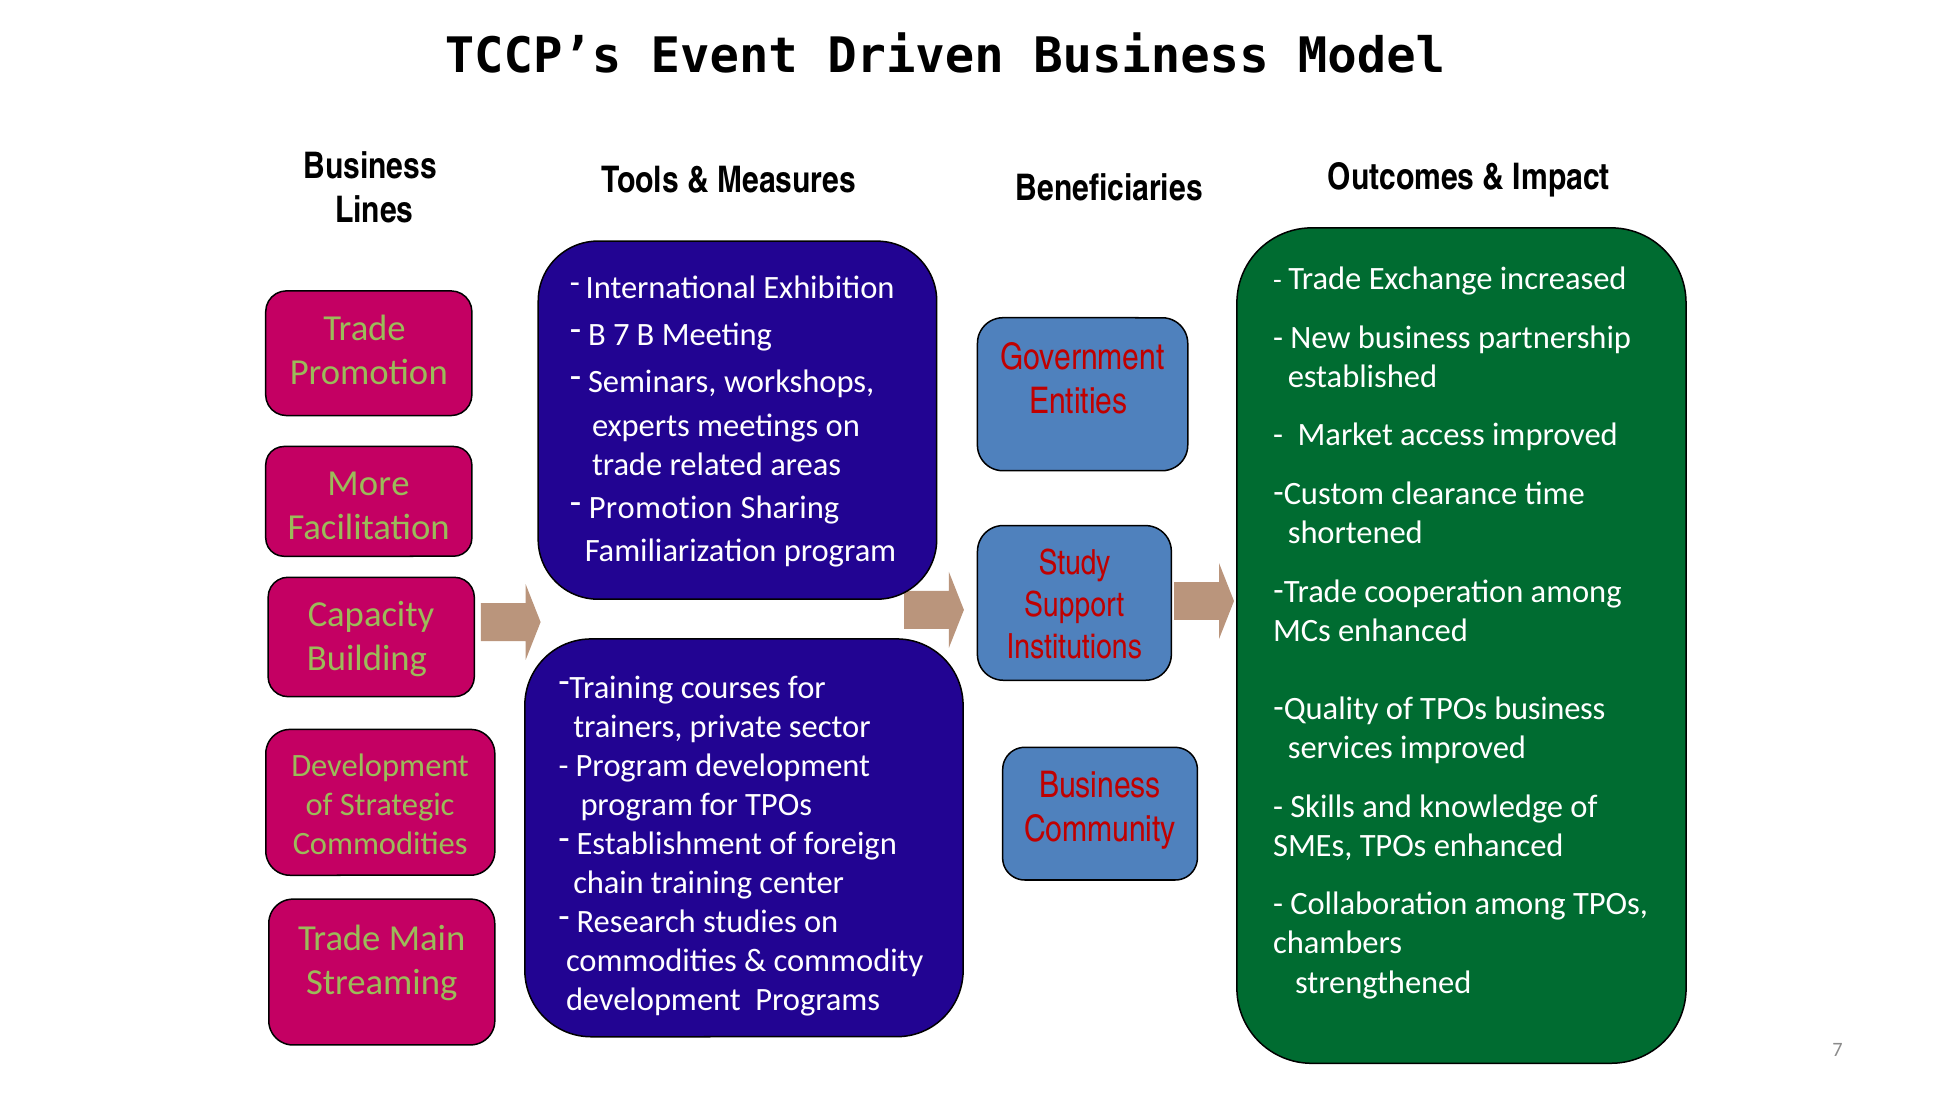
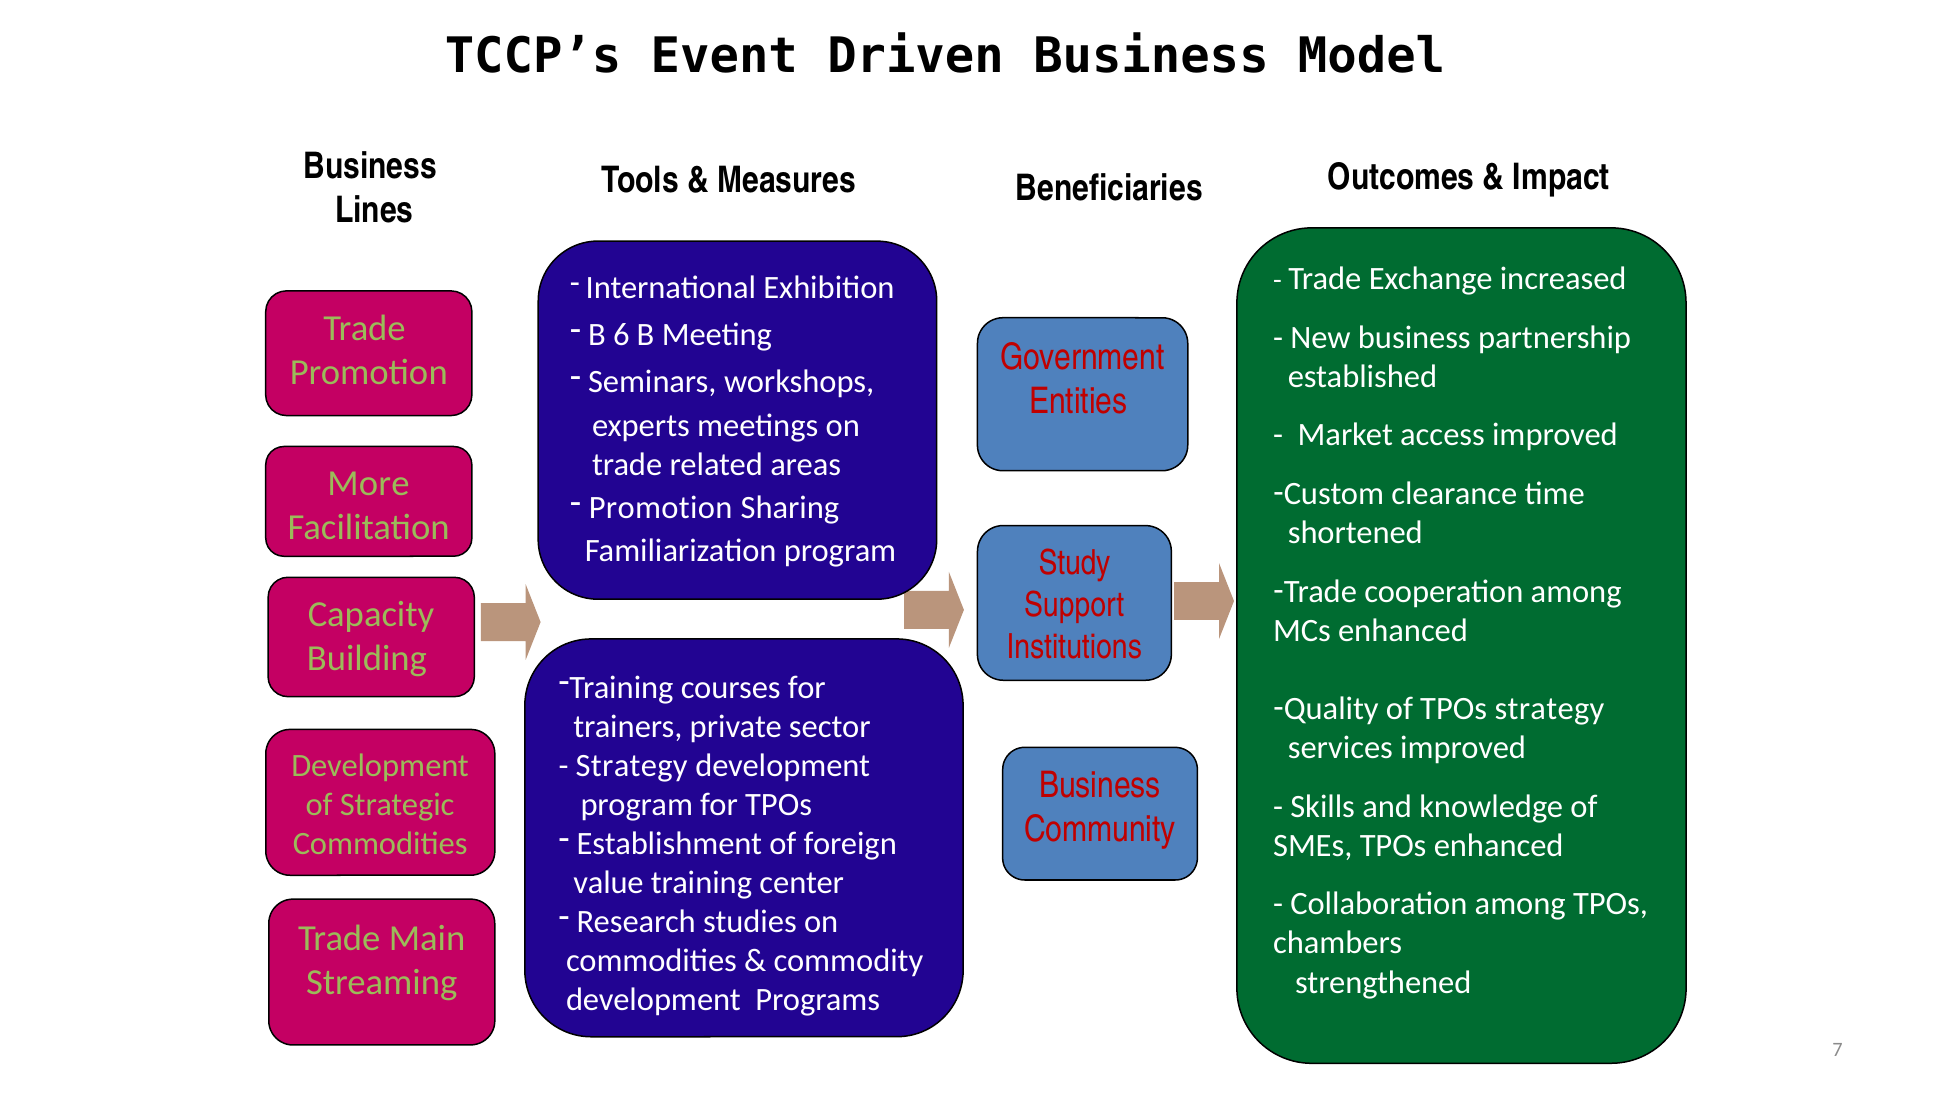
B 7: 7 -> 6
TPOs business: business -> strategy
Program at (632, 765): Program -> Strategy
chain: chain -> value
